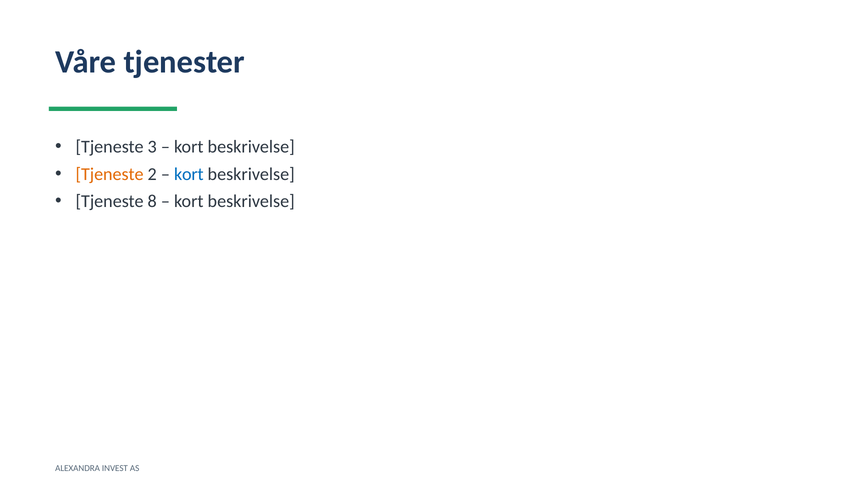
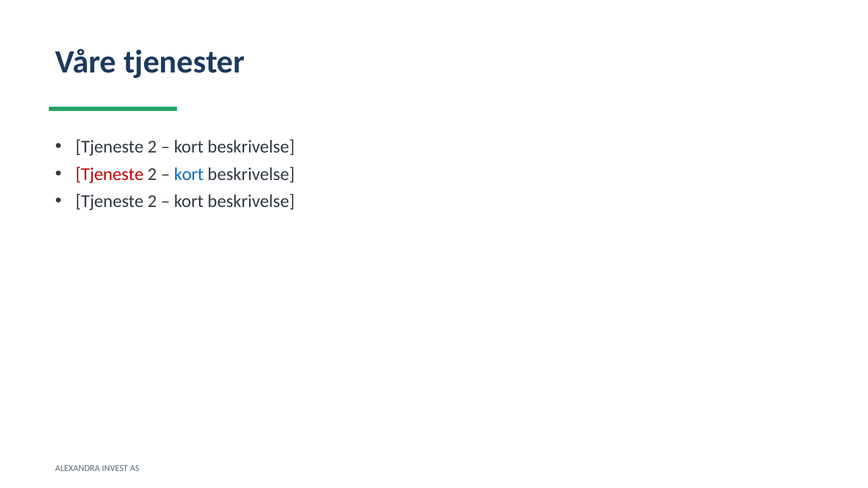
3 at (152, 147): 3 -> 2
Tjeneste at (110, 174) colour: orange -> red
8 at (152, 201): 8 -> 2
